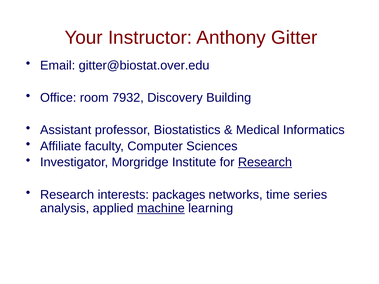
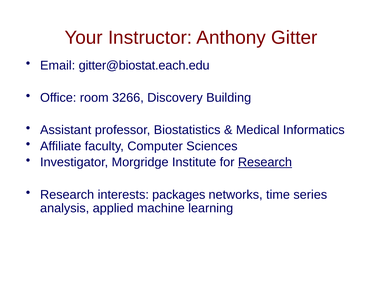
gitter@biostat.over.edu: gitter@biostat.over.edu -> gitter@biostat.each.edu
7932: 7932 -> 3266
machine underline: present -> none
